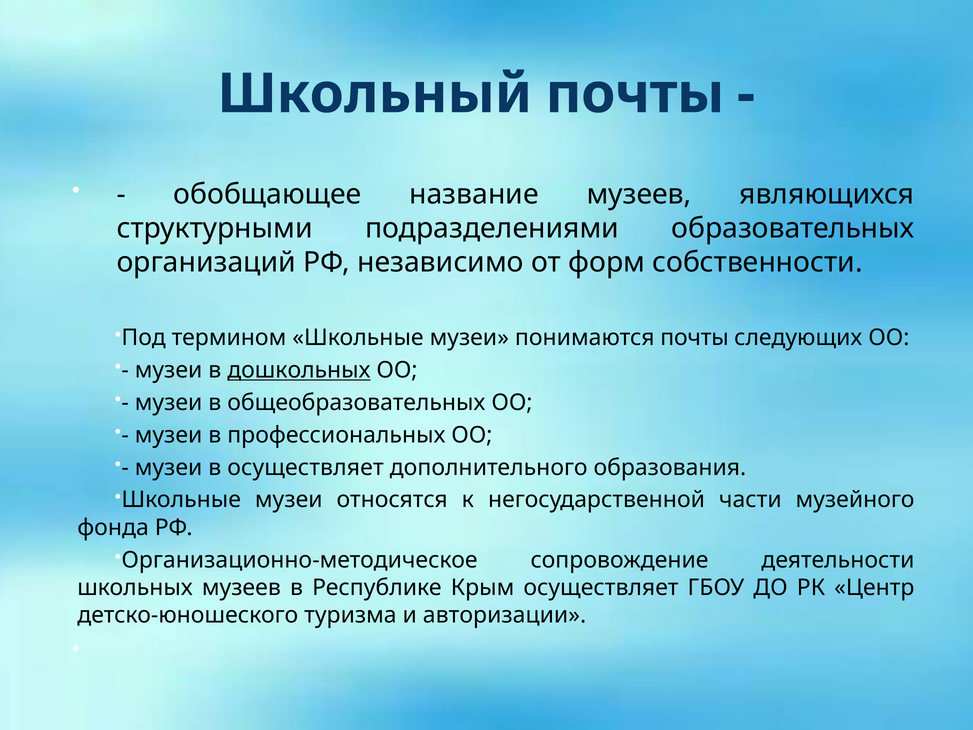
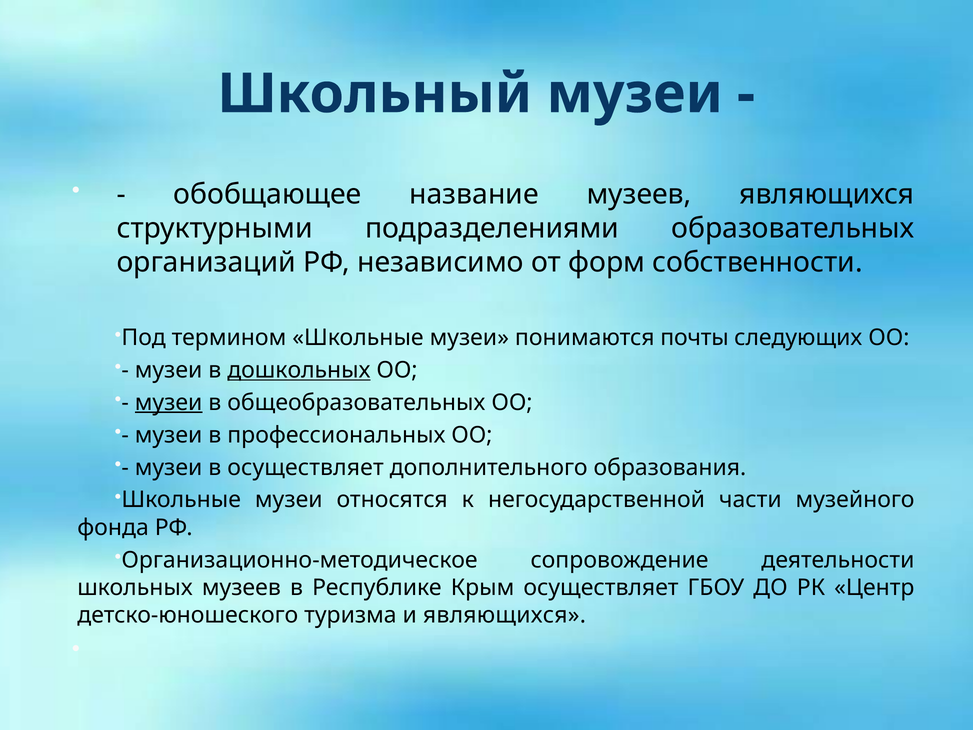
Школьный почты: почты -> музеи
музеи at (169, 402) underline: none -> present
и авторизации: авторизации -> являющихся
